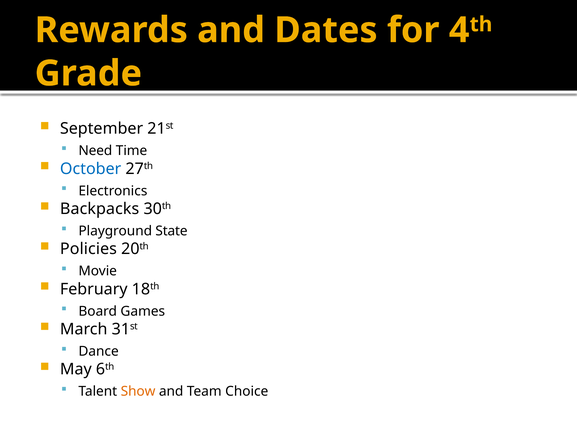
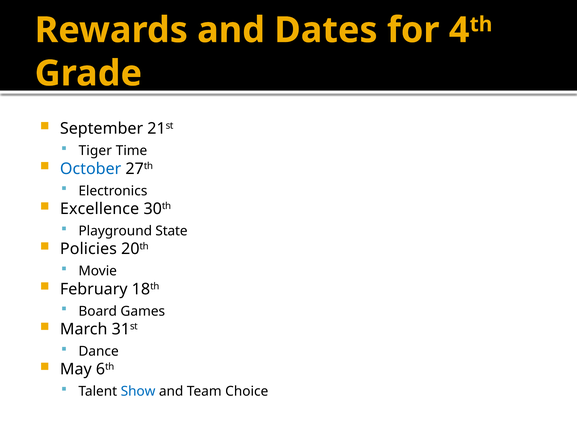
Need: Need -> Tiger
Backpacks: Backpacks -> Excellence
Show colour: orange -> blue
